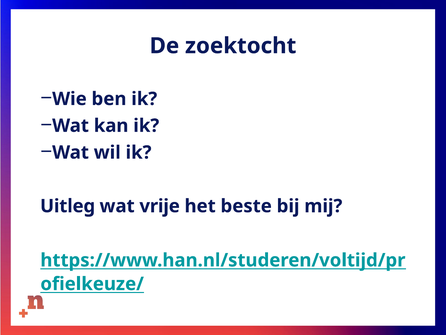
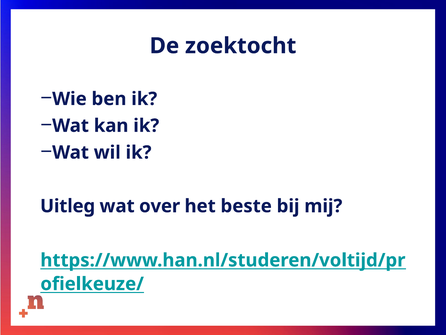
vrije: vrije -> over
